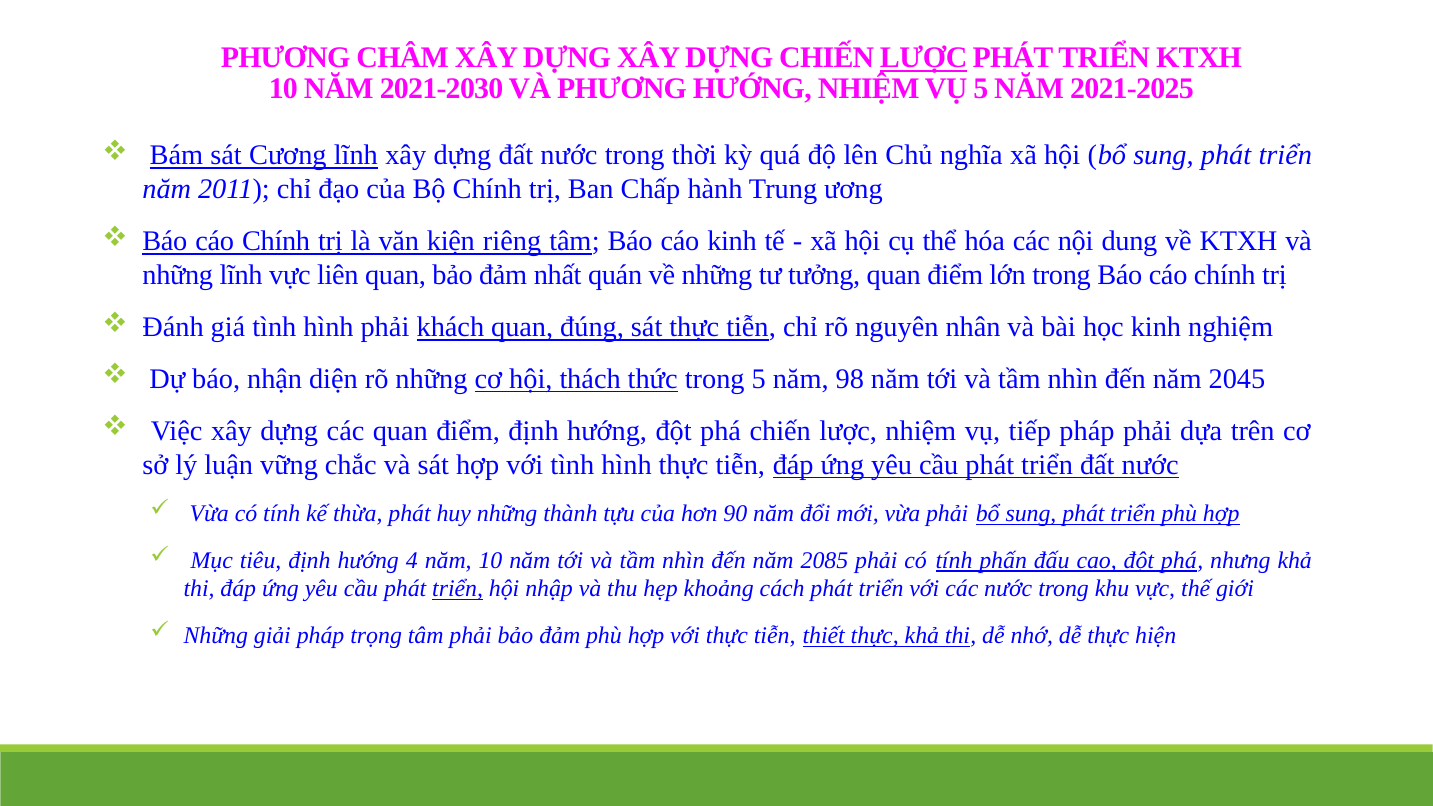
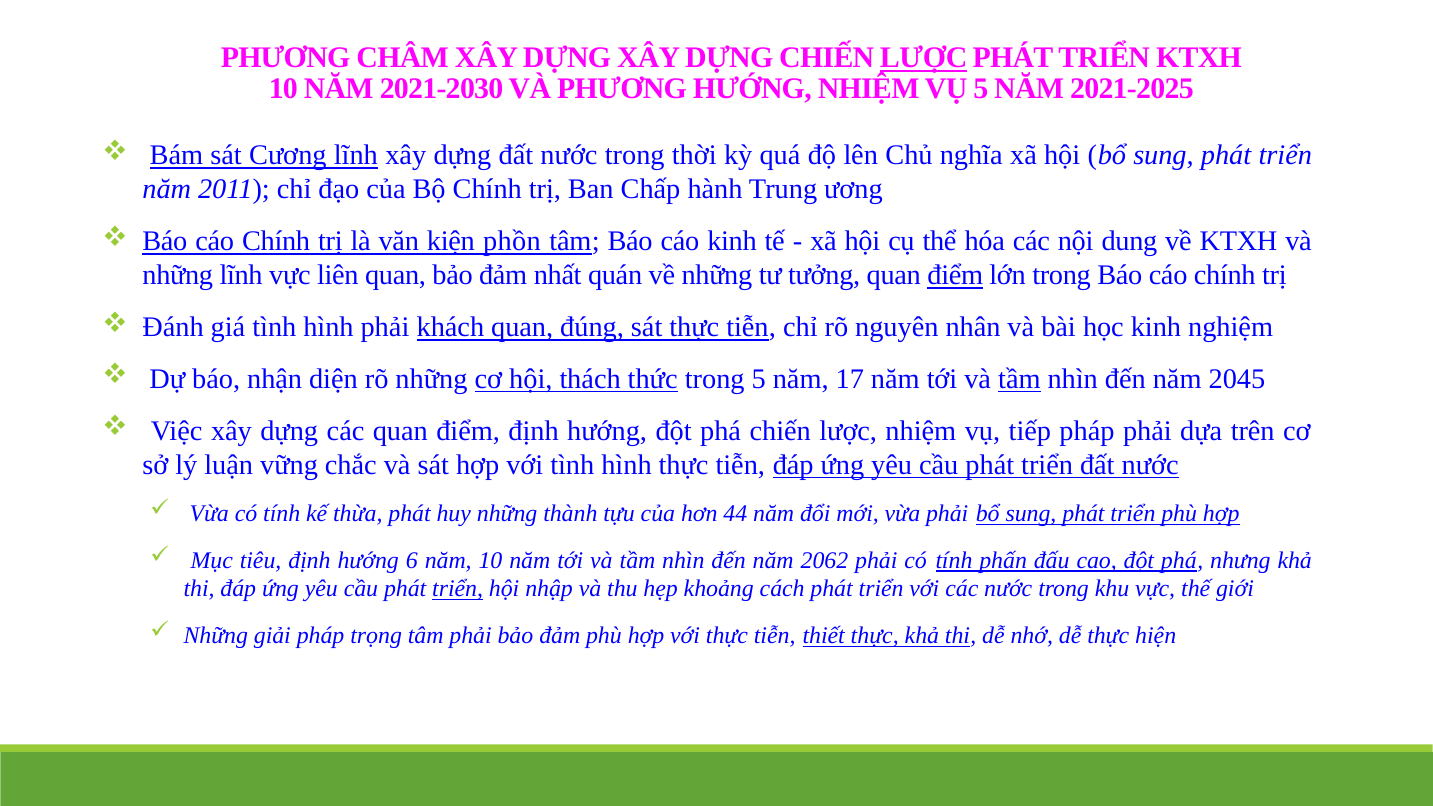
riêng: riêng -> phồn
điểm at (955, 275) underline: none -> present
98: 98 -> 17
tầm at (1019, 379) underline: none -> present
90: 90 -> 44
4: 4 -> 6
2085: 2085 -> 2062
